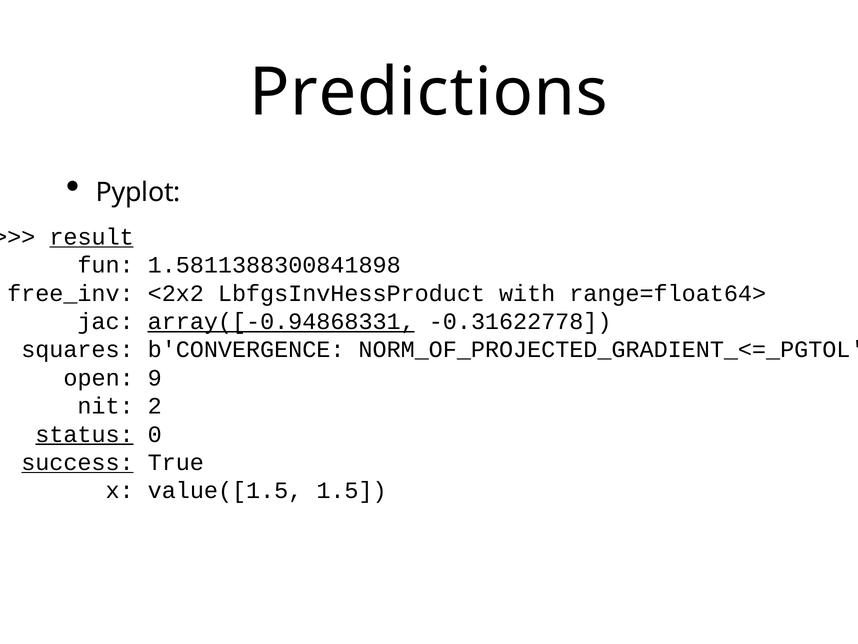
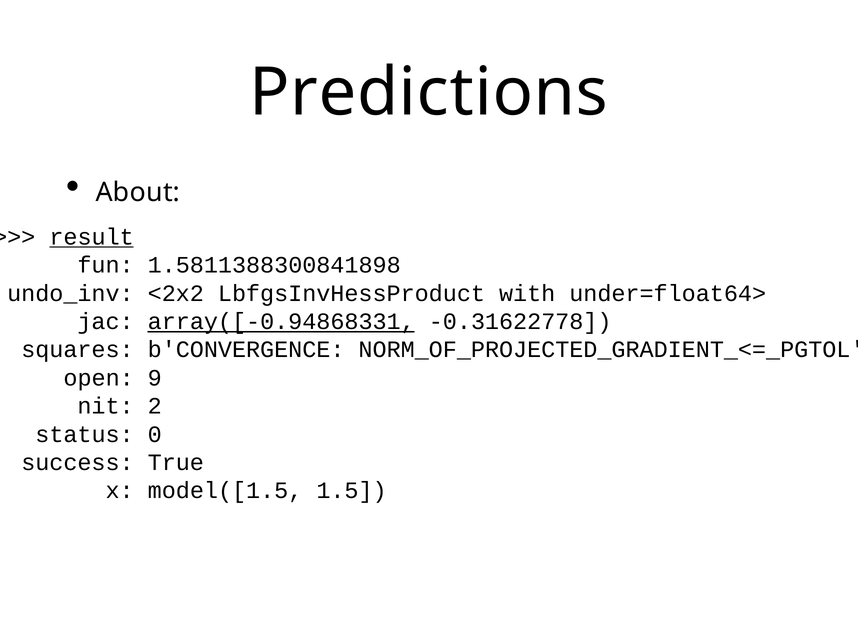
Pyplot: Pyplot -> About
free_inv: free_inv -> undo_inv
range=float64>: range=float64> -> under=float64>
status underline: present -> none
success underline: present -> none
value([1.5: value([1.5 -> model([1.5
